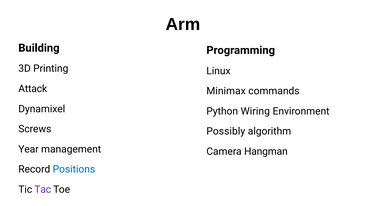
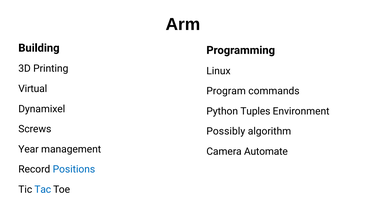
Attack: Attack -> Virtual
Minimax: Minimax -> Program
Wiring: Wiring -> Tuples
Hangman: Hangman -> Automate
Tac colour: purple -> blue
